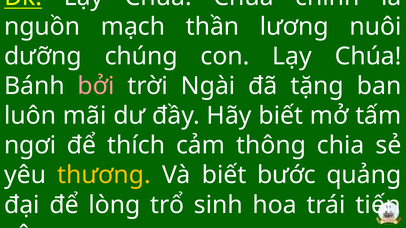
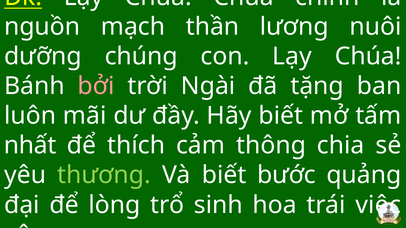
ngơi: ngơi -> nhất
thương colour: yellow -> light green
tiến: tiến -> việc
